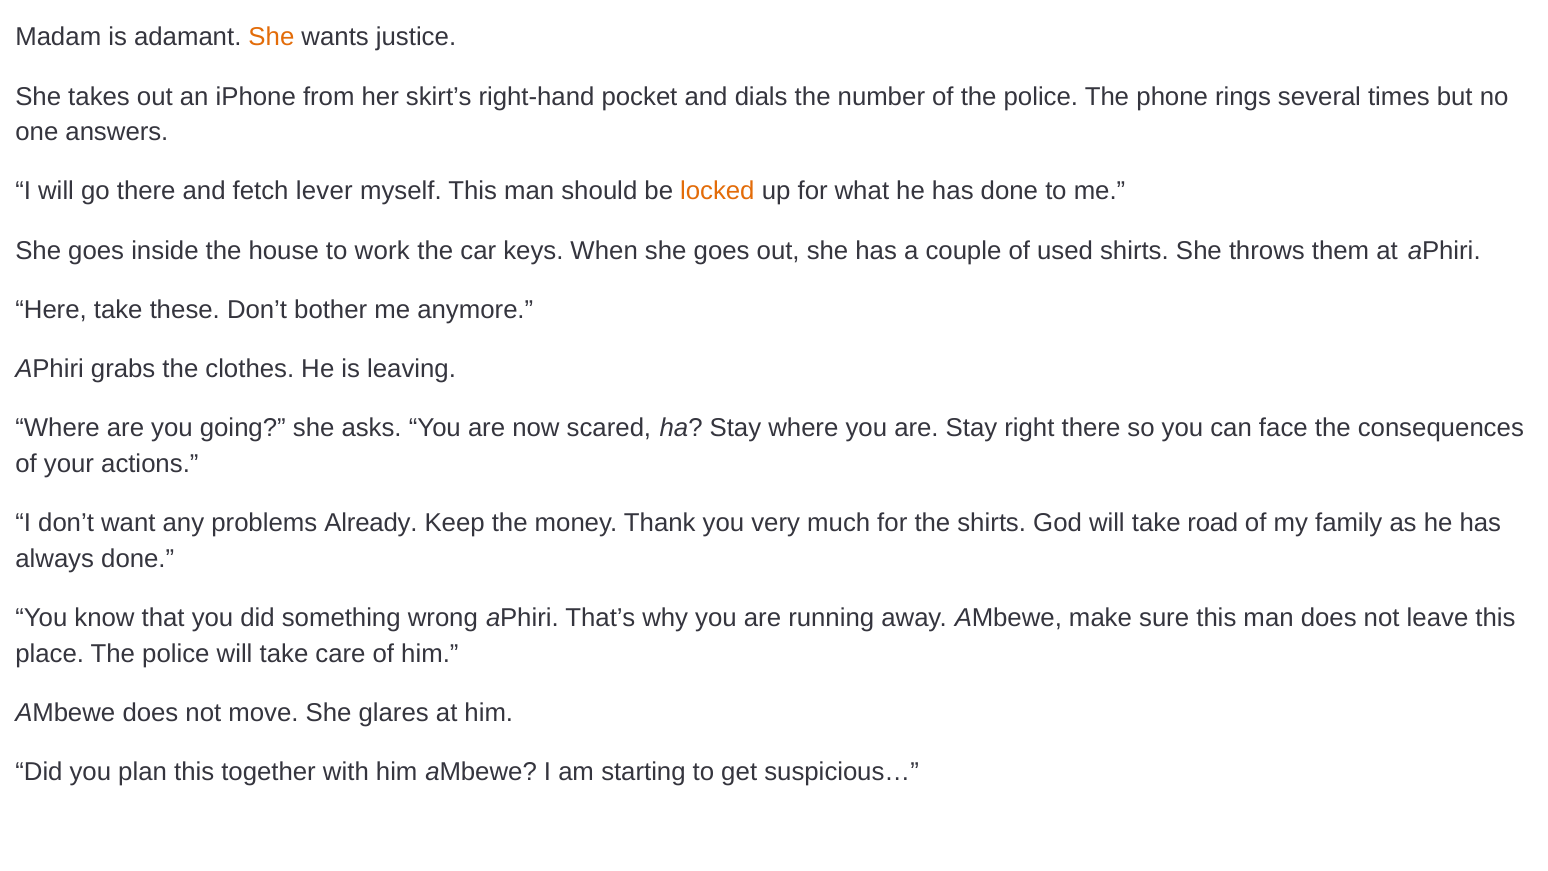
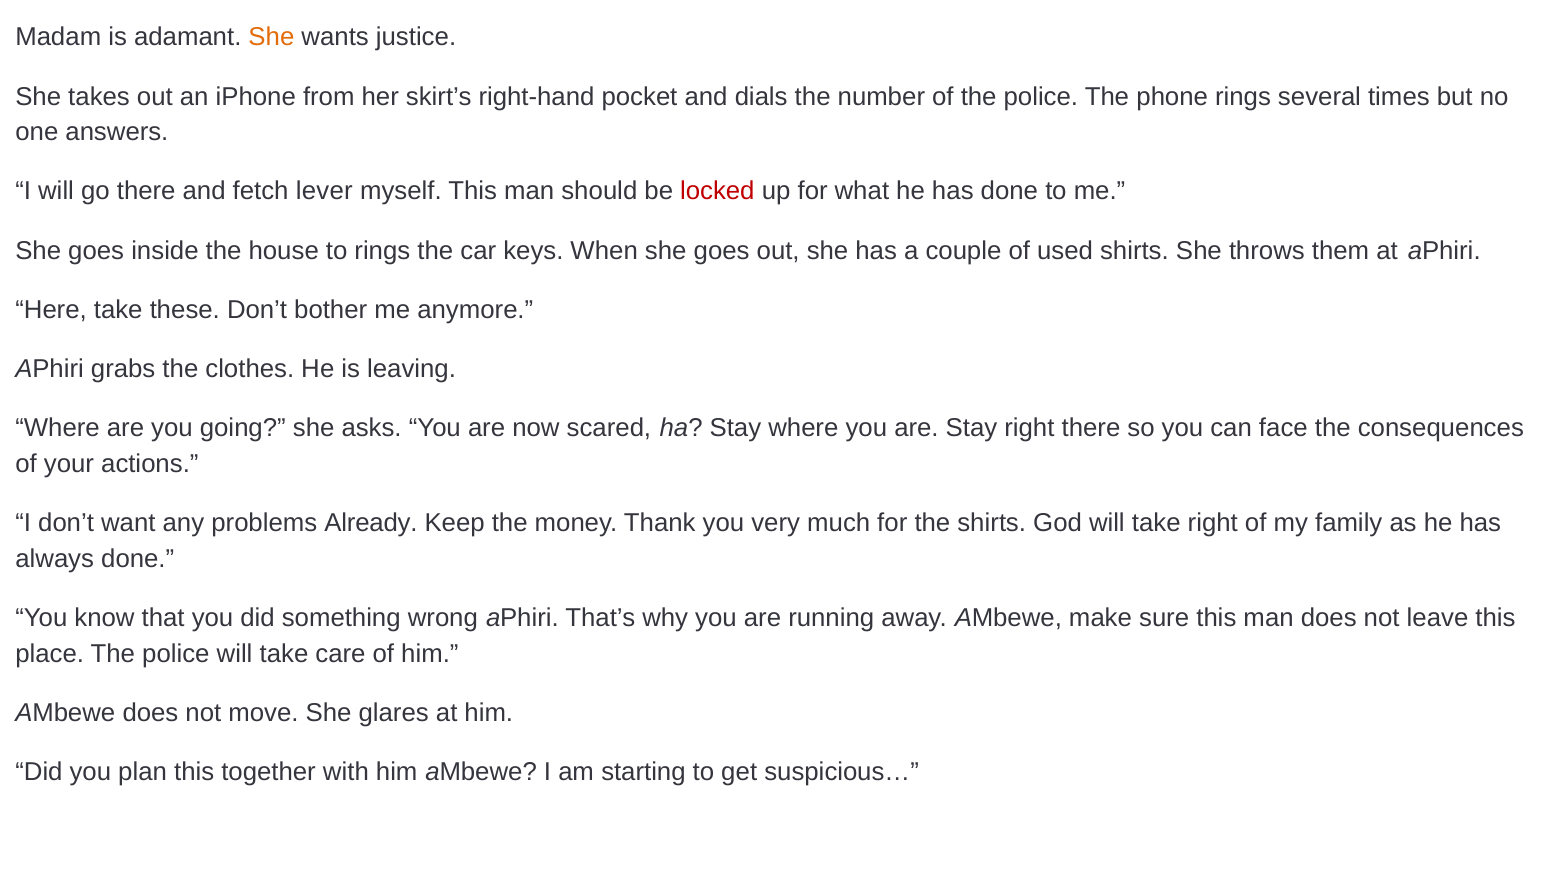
locked colour: orange -> red
to work: work -> rings
take road: road -> right
